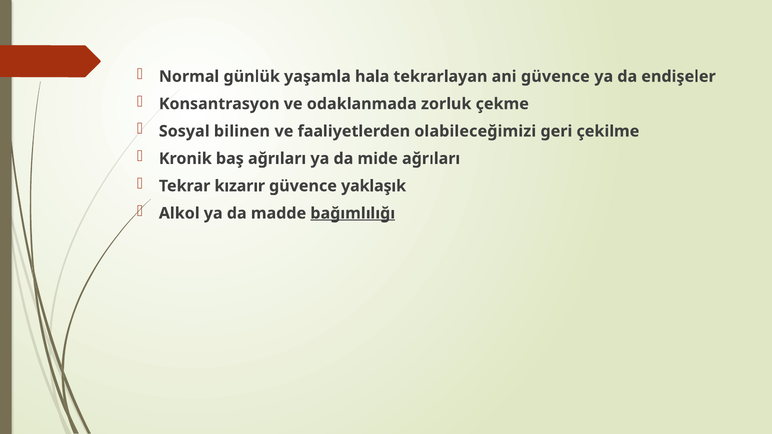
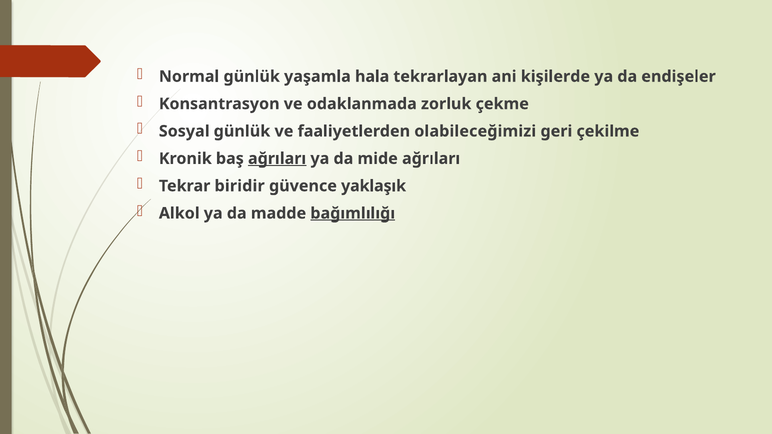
ani güvence: güvence -> kişilerde
Sosyal bilinen: bilinen -> günlük
ağrıları at (277, 159) underline: none -> present
kızarır: kızarır -> biridir
